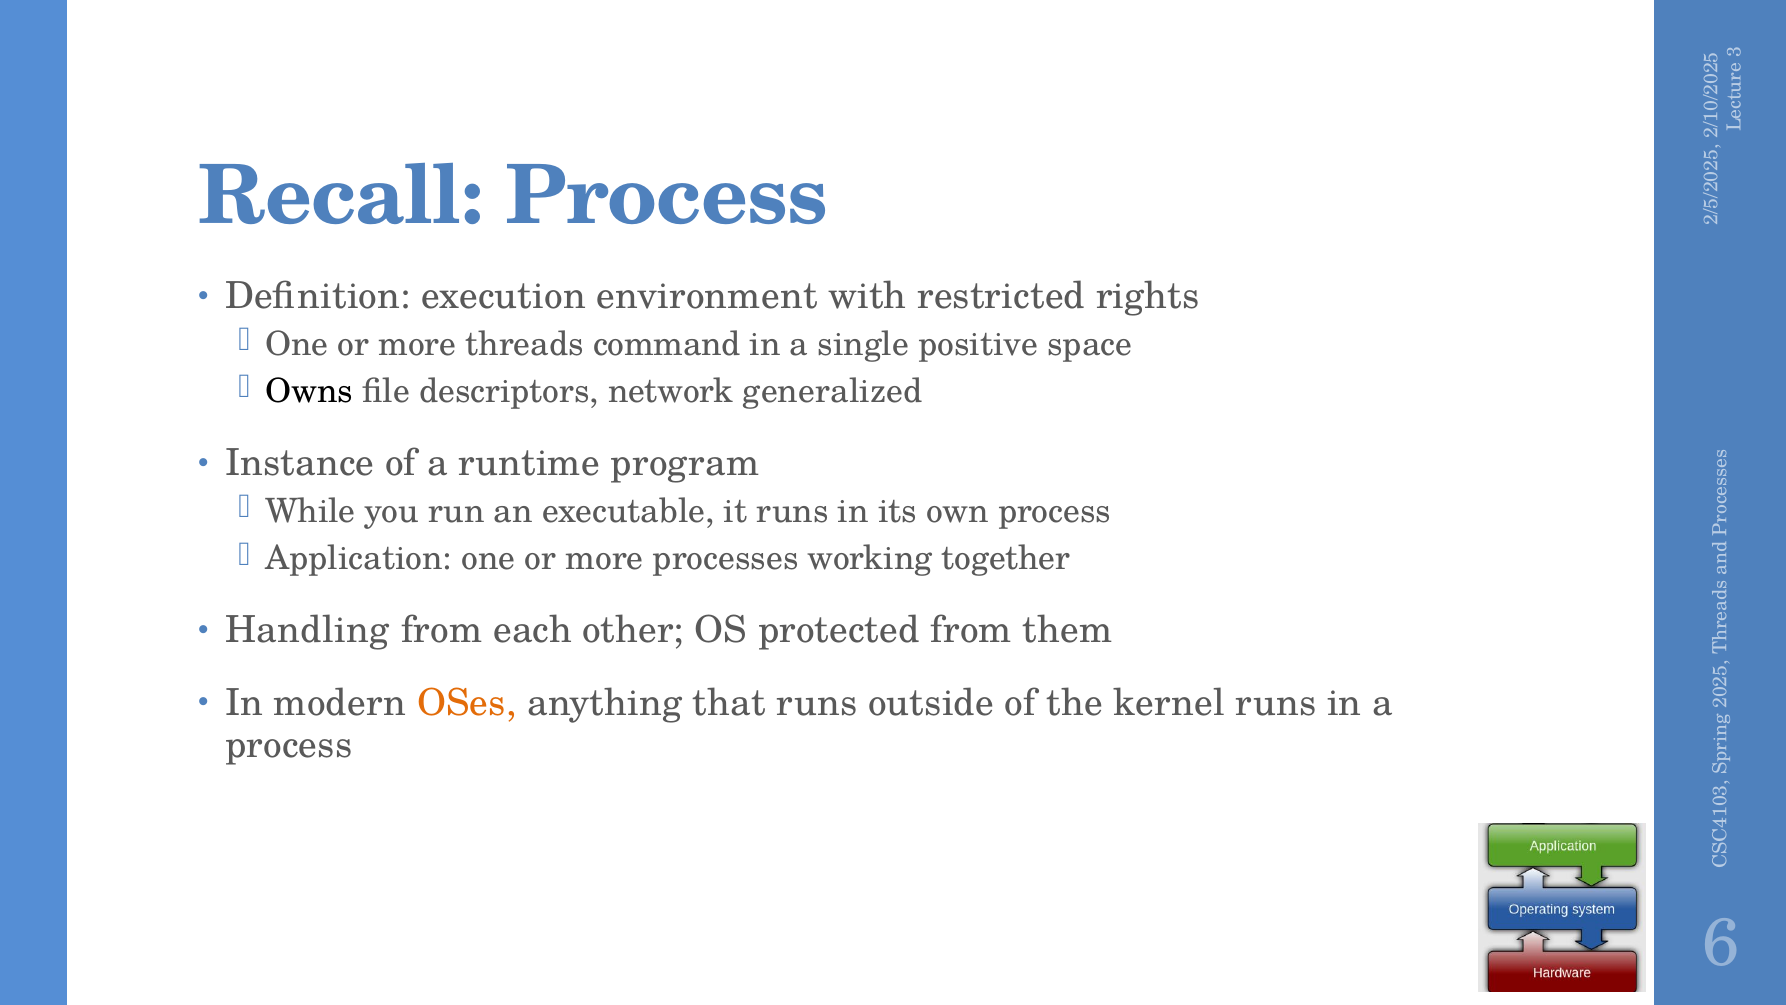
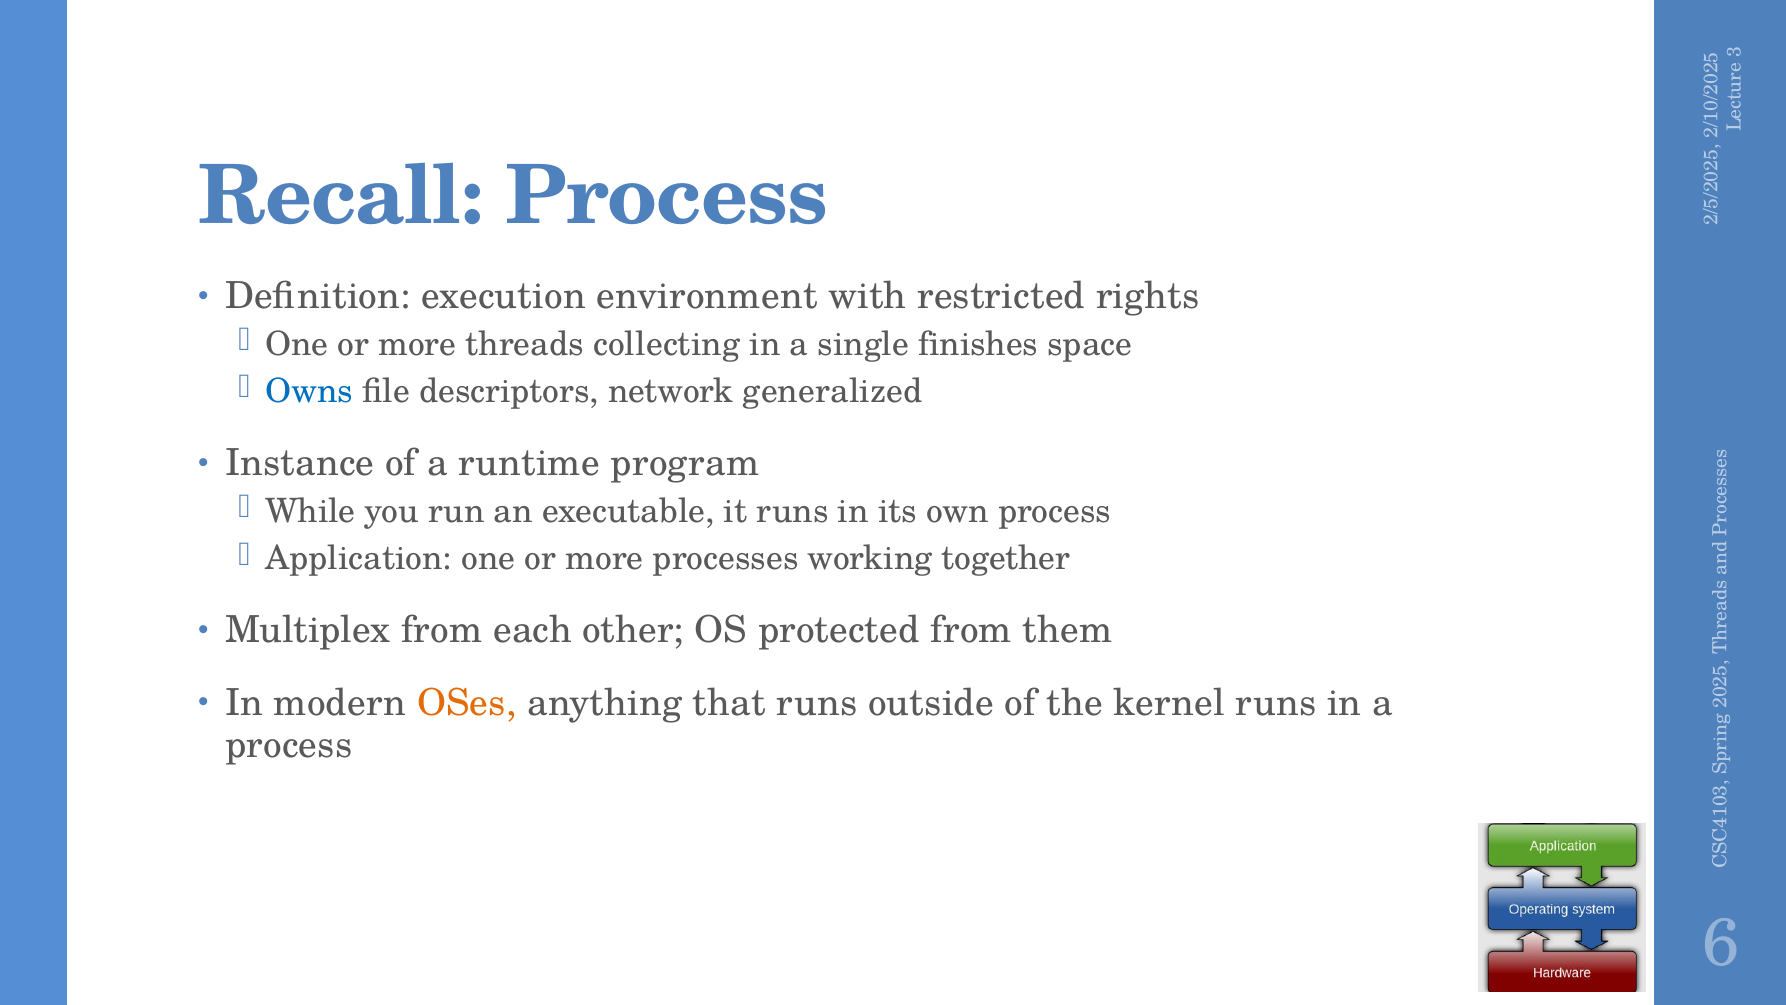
command: command -> collecting
positive: positive -> finishes
Owns colour: black -> blue
Handling: Handling -> Multiplex
